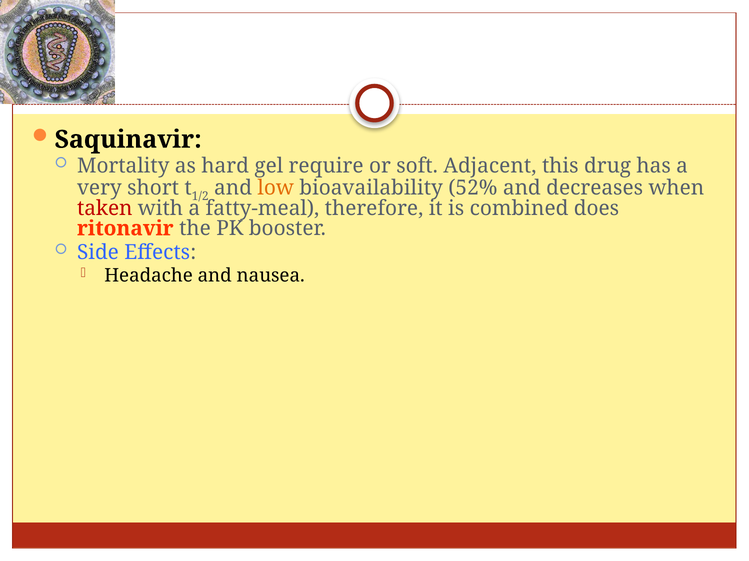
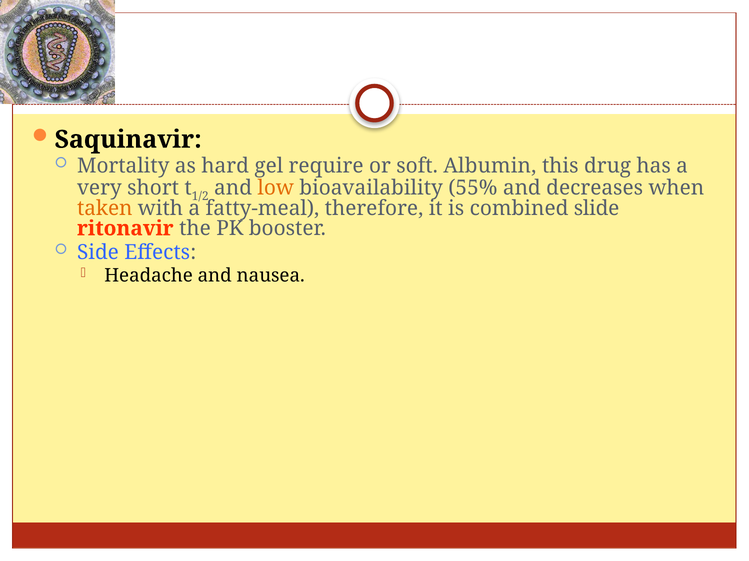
Adjacent: Adjacent -> Albumin
52%: 52% -> 55%
taken colour: red -> orange
does: does -> slide
